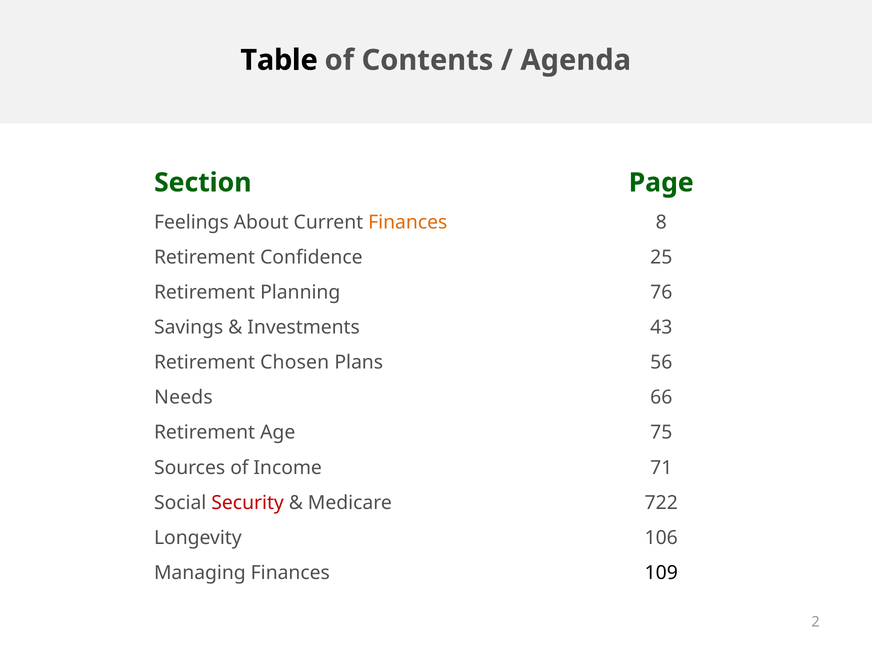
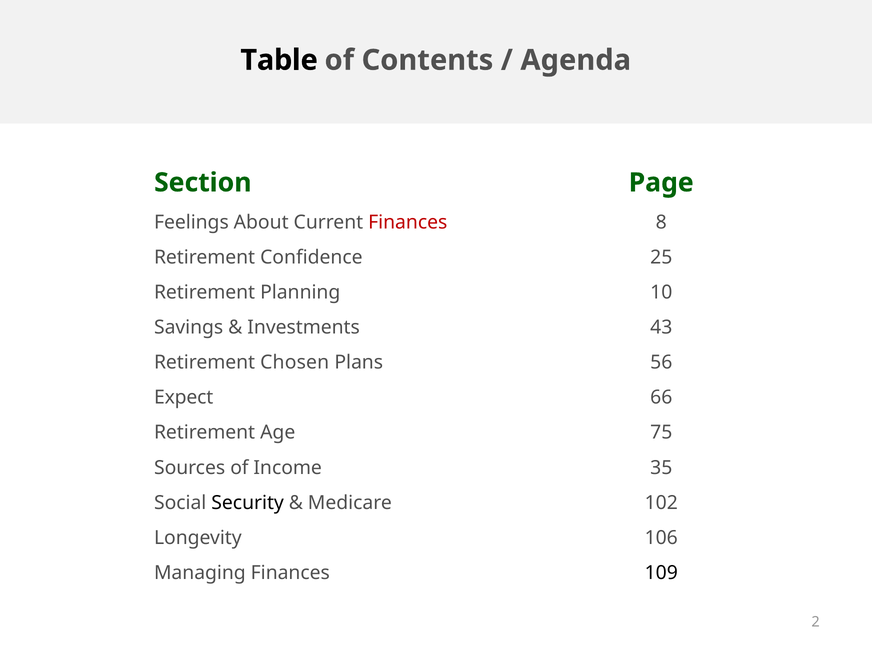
Finances at (408, 222) colour: orange -> red
76: 76 -> 10
Needs: Needs -> Expect
71: 71 -> 35
Security colour: red -> black
722: 722 -> 102
